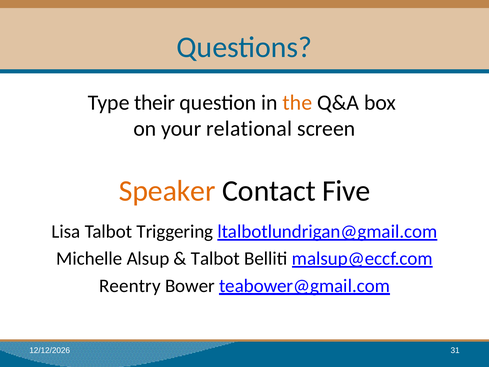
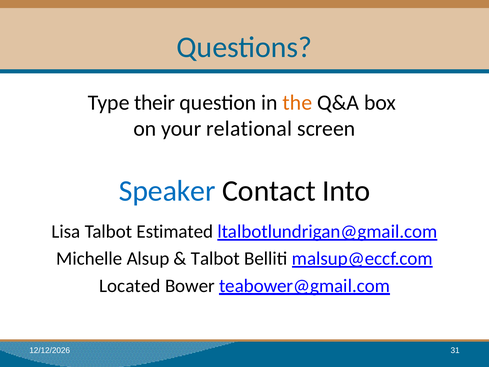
Speaker colour: orange -> blue
Five: Five -> Into
Triggering: Triggering -> Estimated
Reentry: Reentry -> Located
